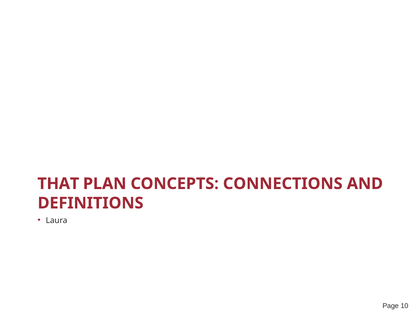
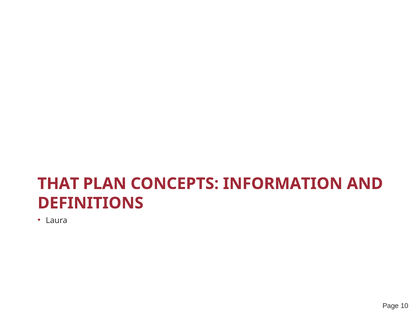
CONNECTIONS: CONNECTIONS -> INFORMATION
